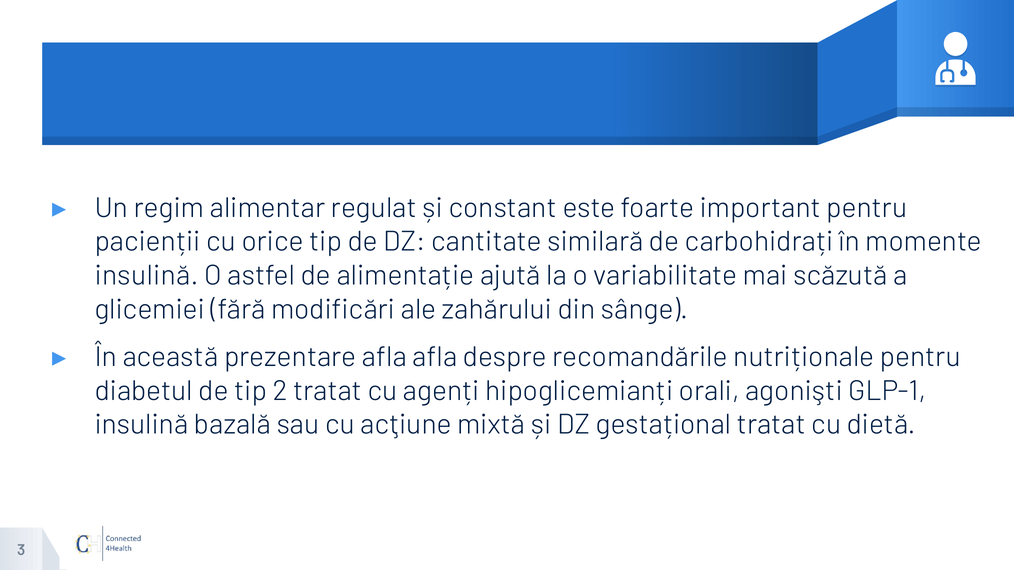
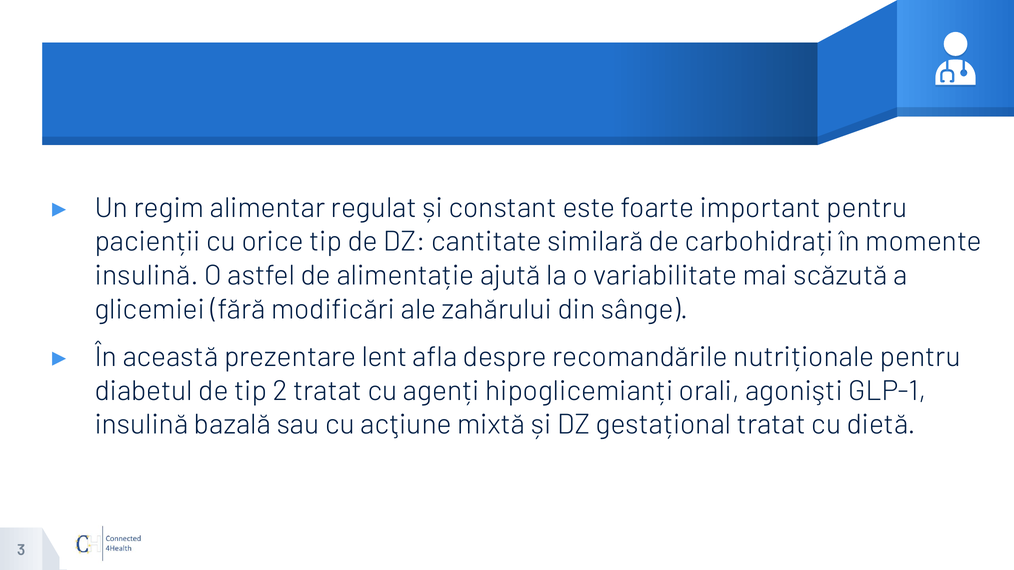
prezentare afla: afla -> lent
